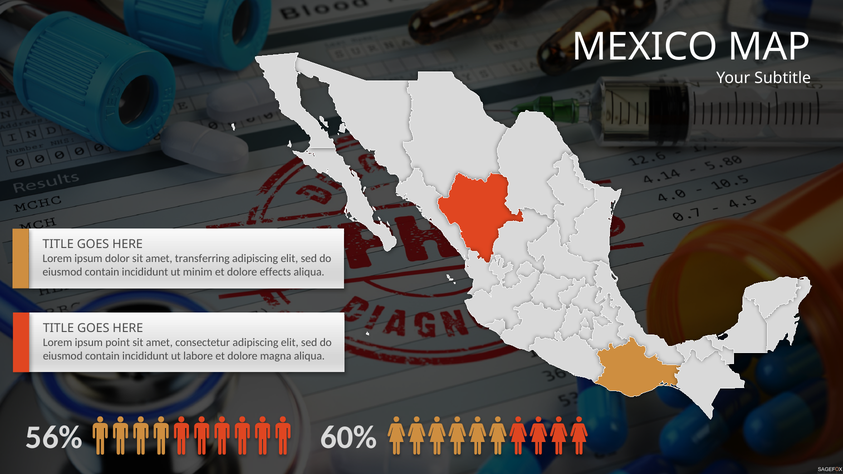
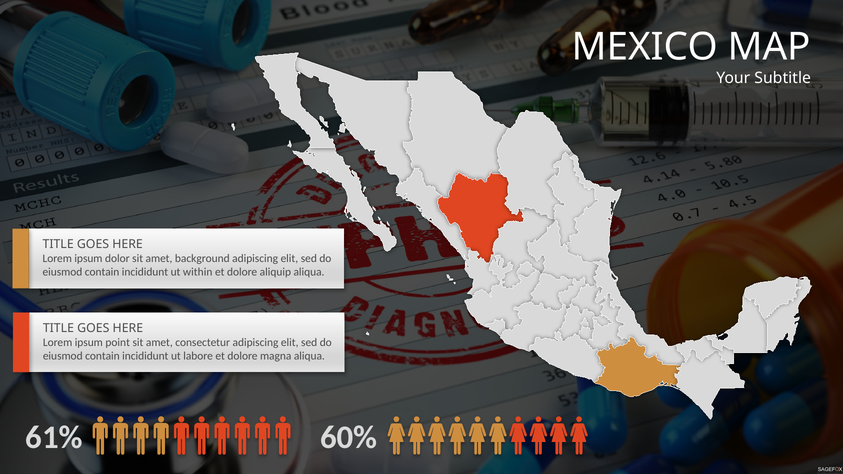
transferring: transferring -> background
minim: minim -> within
effects: effects -> aliquip
56%: 56% -> 61%
